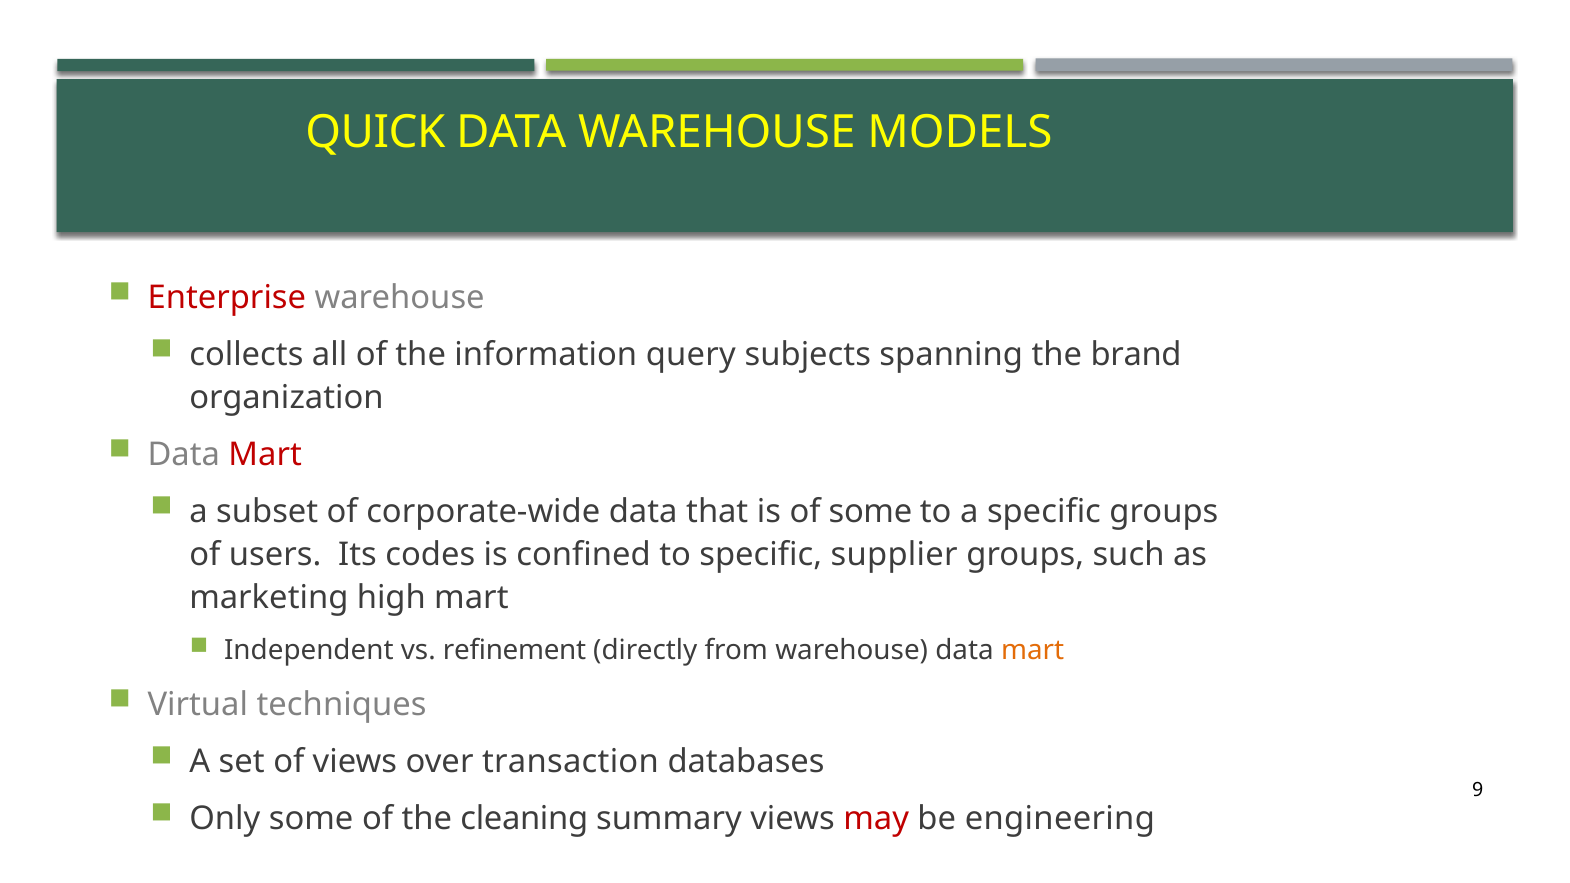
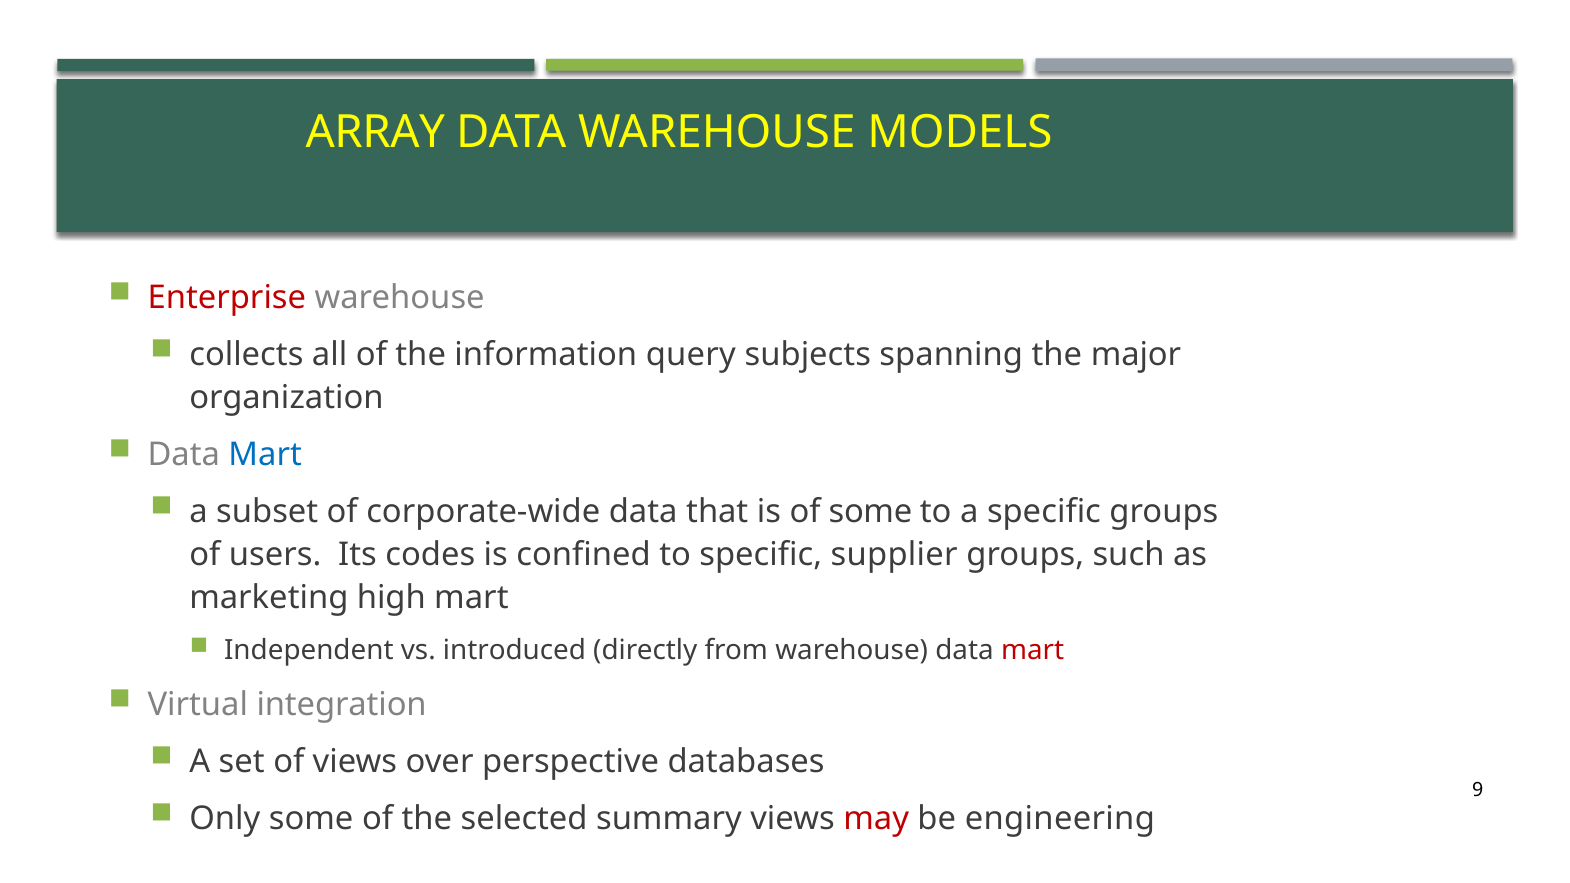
QUICK: QUICK -> ARRAY
brand: brand -> major
Mart at (265, 455) colour: red -> blue
refinement: refinement -> introduced
mart at (1033, 650) colour: orange -> red
techniques: techniques -> integration
transaction: transaction -> perspective
cleaning: cleaning -> selected
